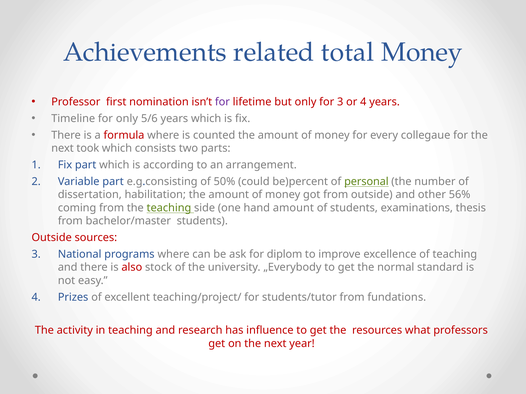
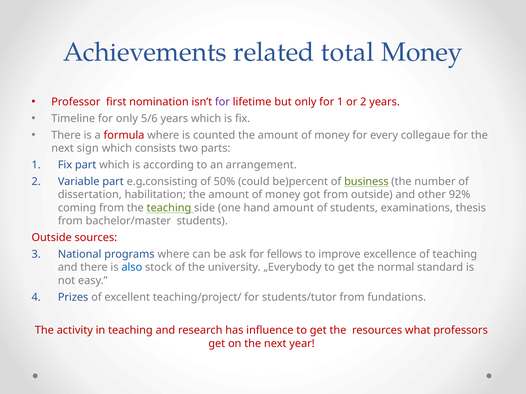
for 3: 3 -> 1
or 4: 4 -> 2
took: took -> sign
personal: personal -> business
56%: 56% -> 92%
diplom: diplom -> fellows
also colour: red -> blue
